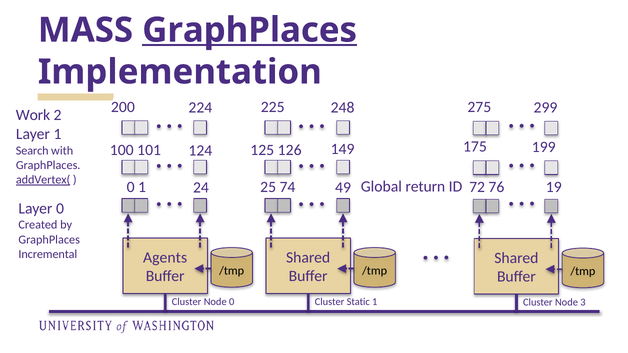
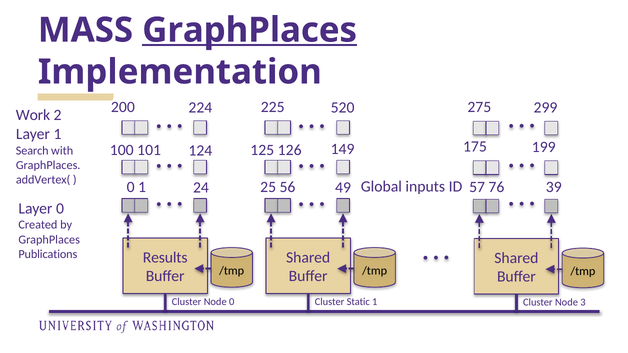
248: 248 -> 520
addVertex( underline: present -> none
74: 74 -> 56
return: return -> inputs
72: 72 -> 57
19: 19 -> 39
Incremental: Incremental -> Publications
Agents: Agents -> Results
